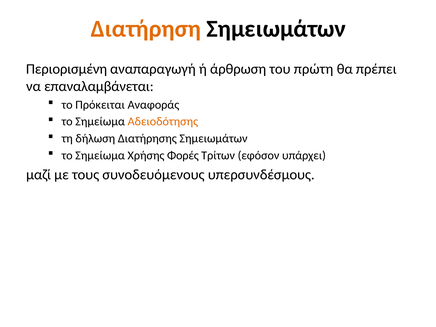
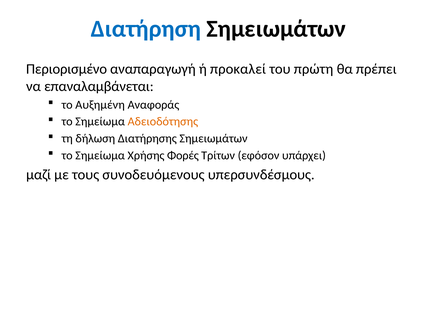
Διατήρηση colour: orange -> blue
Περιορισμένη: Περιορισμένη -> Περιορισμένο
άρθρωση: άρθρωση -> προκαλεί
Πρόκειται: Πρόκειται -> Αυξημένη
